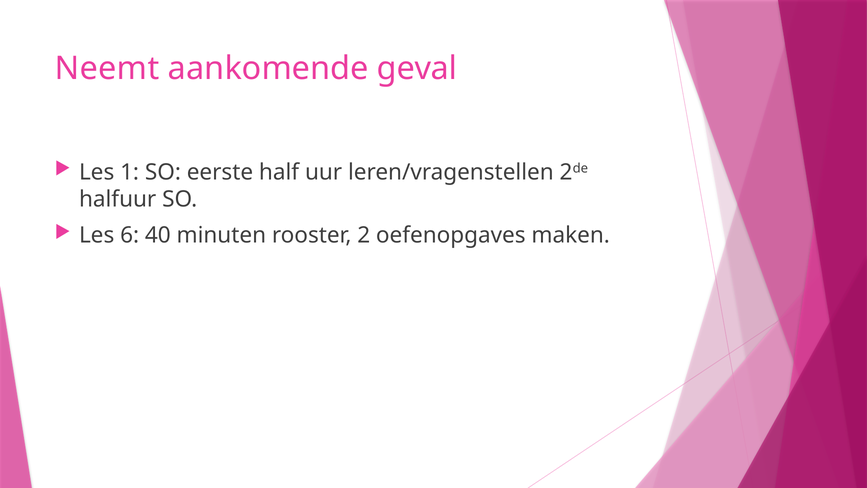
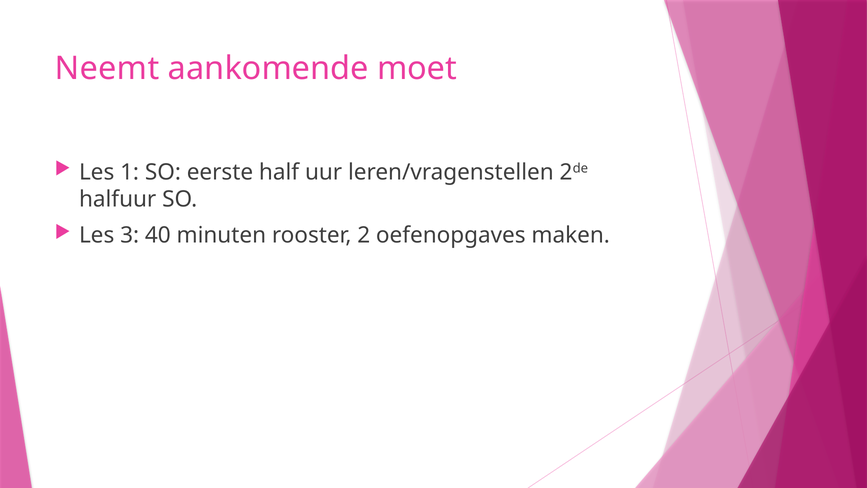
geval: geval -> moet
6: 6 -> 3
